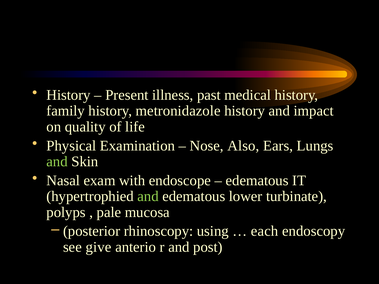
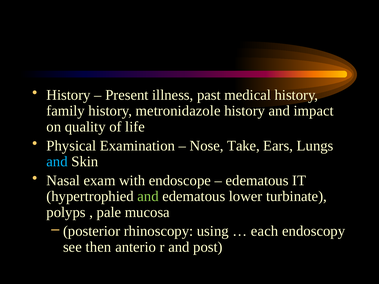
Also: Also -> Take
and at (57, 162) colour: light green -> light blue
give: give -> then
